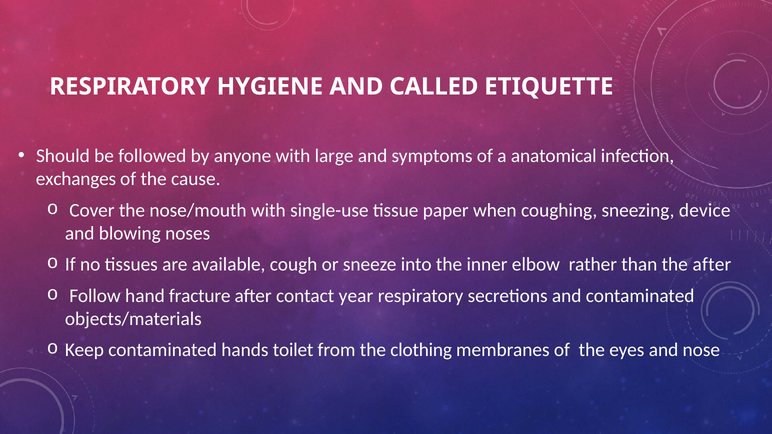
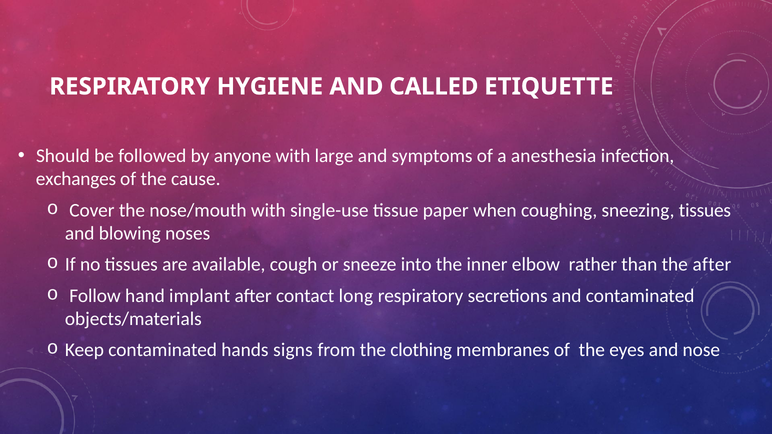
anatomical: anatomical -> anesthesia
sneezing device: device -> tissues
fracture: fracture -> implant
year: year -> long
toilet: toilet -> signs
